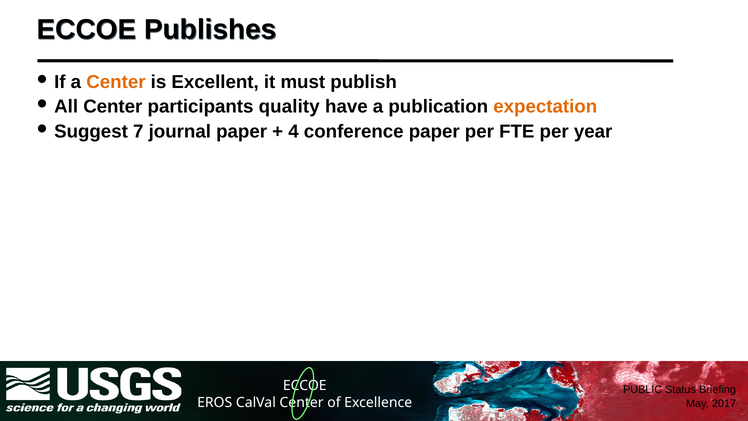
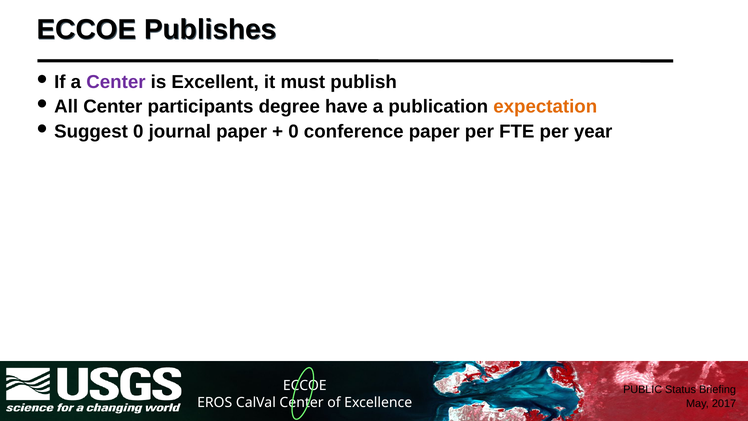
Center at (116, 82) colour: orange -> purple
quality: quality -> degree
7 at (138, 131): 7 -> 0
4 at (294, 131): 4 -> 0
